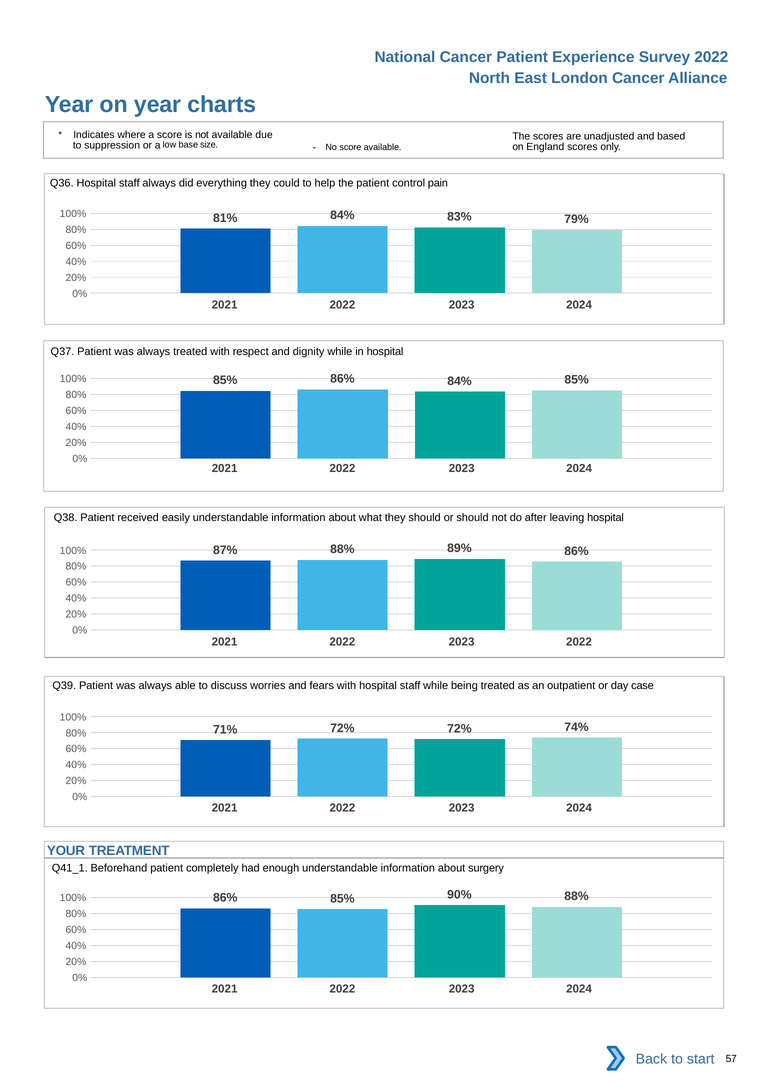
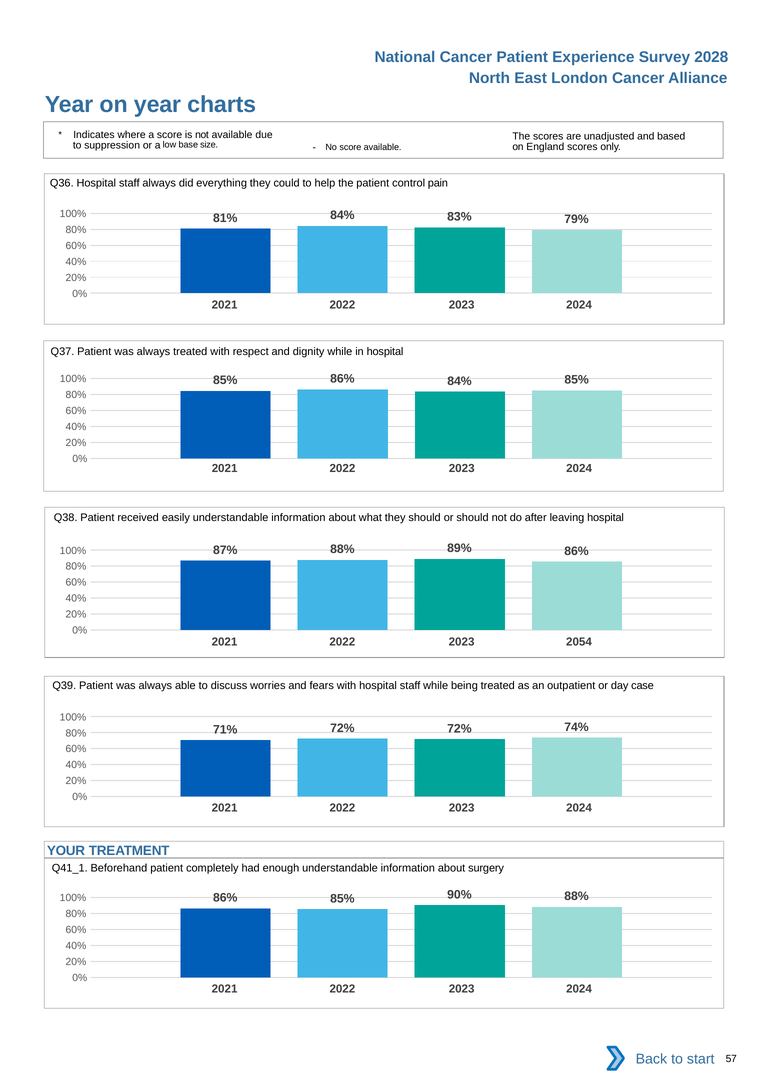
Survey 2022: 2022 -> 2028
2023 2022: 2022 -> 2054
